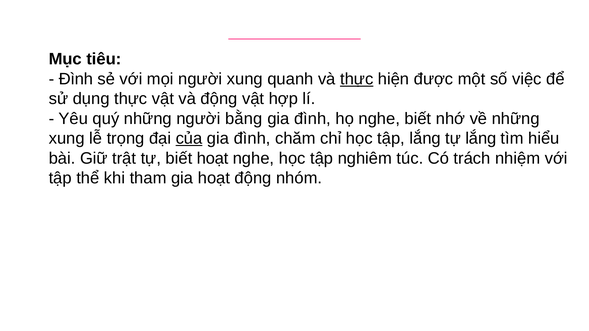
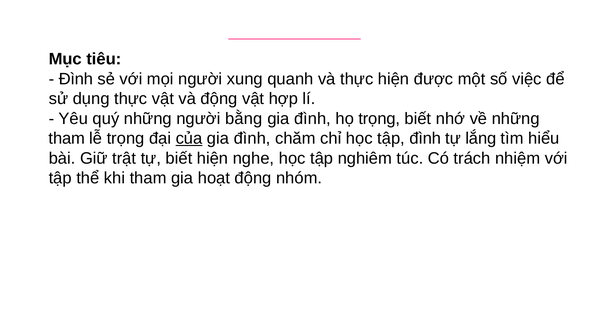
thực at (357, 79) underline: present -> none
họ nghe: nghe -> trọng
xung at (67, 139): xung -> tham
tập lắng: lắng -> đình
biết hoạt: hoạt -> hiện
